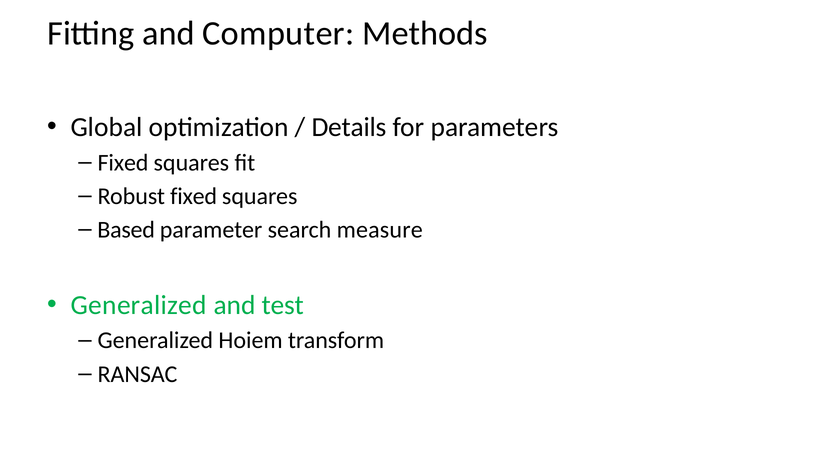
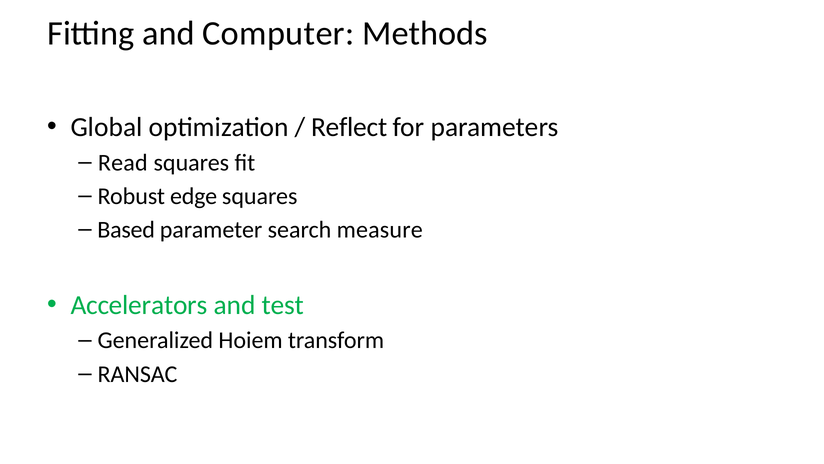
Details: Details -> Reflect
Fixed at (123, 162): Fixed -> Read
Robust fixed: fixed -> edge
Generalized at (139, 305): Generalized -> Accelerators
